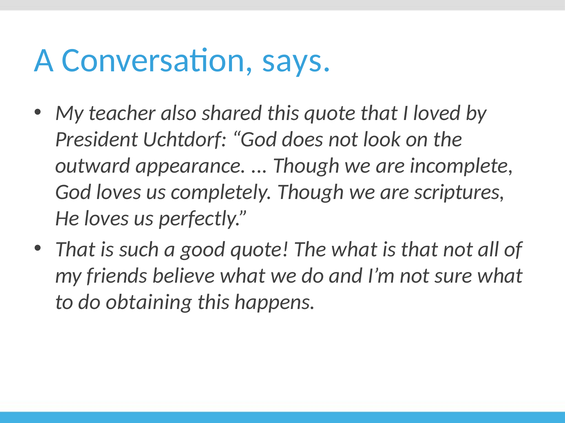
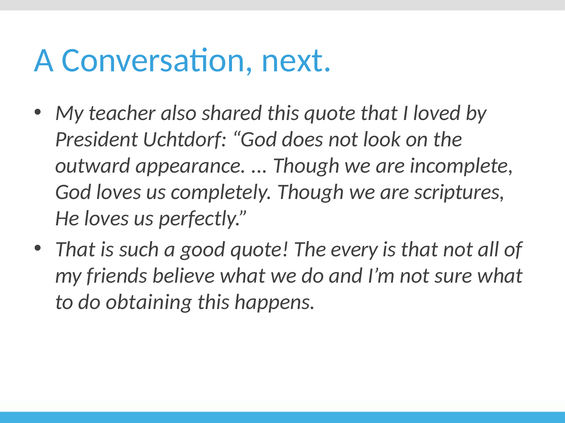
says: says -> next
The what: what -> every
